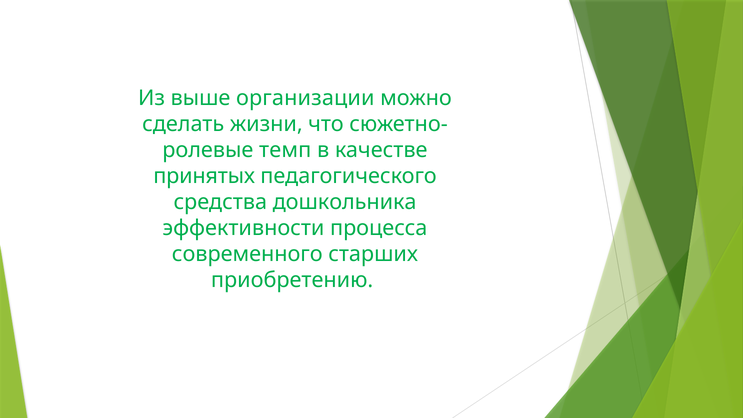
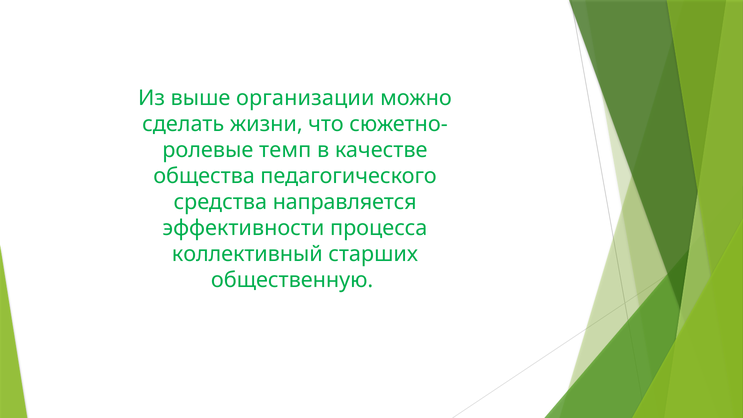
принятых: принятых -> общества
дошкольника: дошкольника -> направляется
современного: современного -> коллективный
приобретению: приобретению -> общественную
